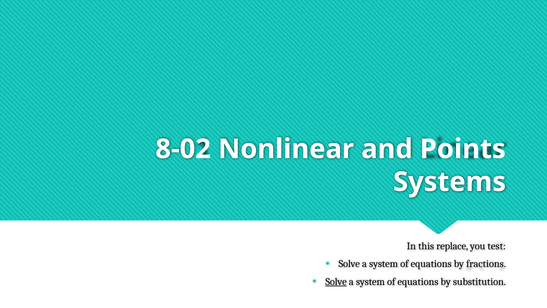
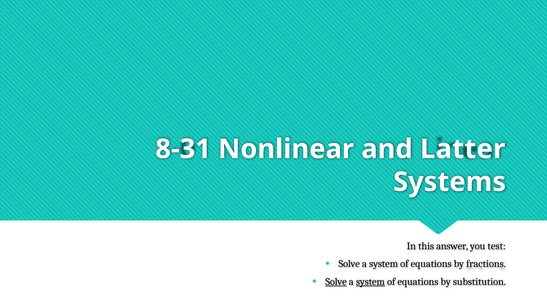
8-02: 8-02 -> 8-31
Points: Points -> Latter
replace: replace -> answer
system at (370, 281) underline: none -> present
